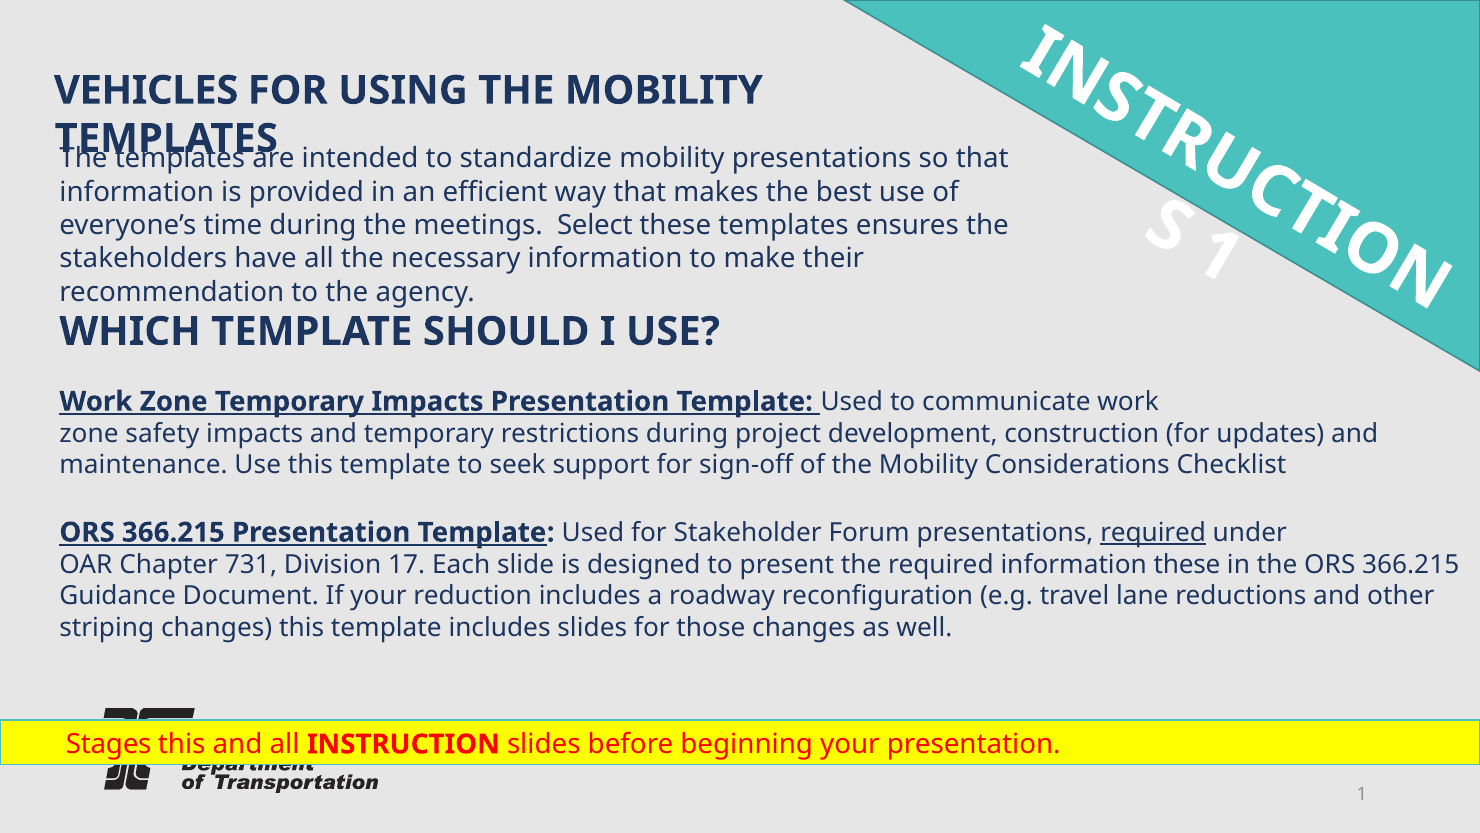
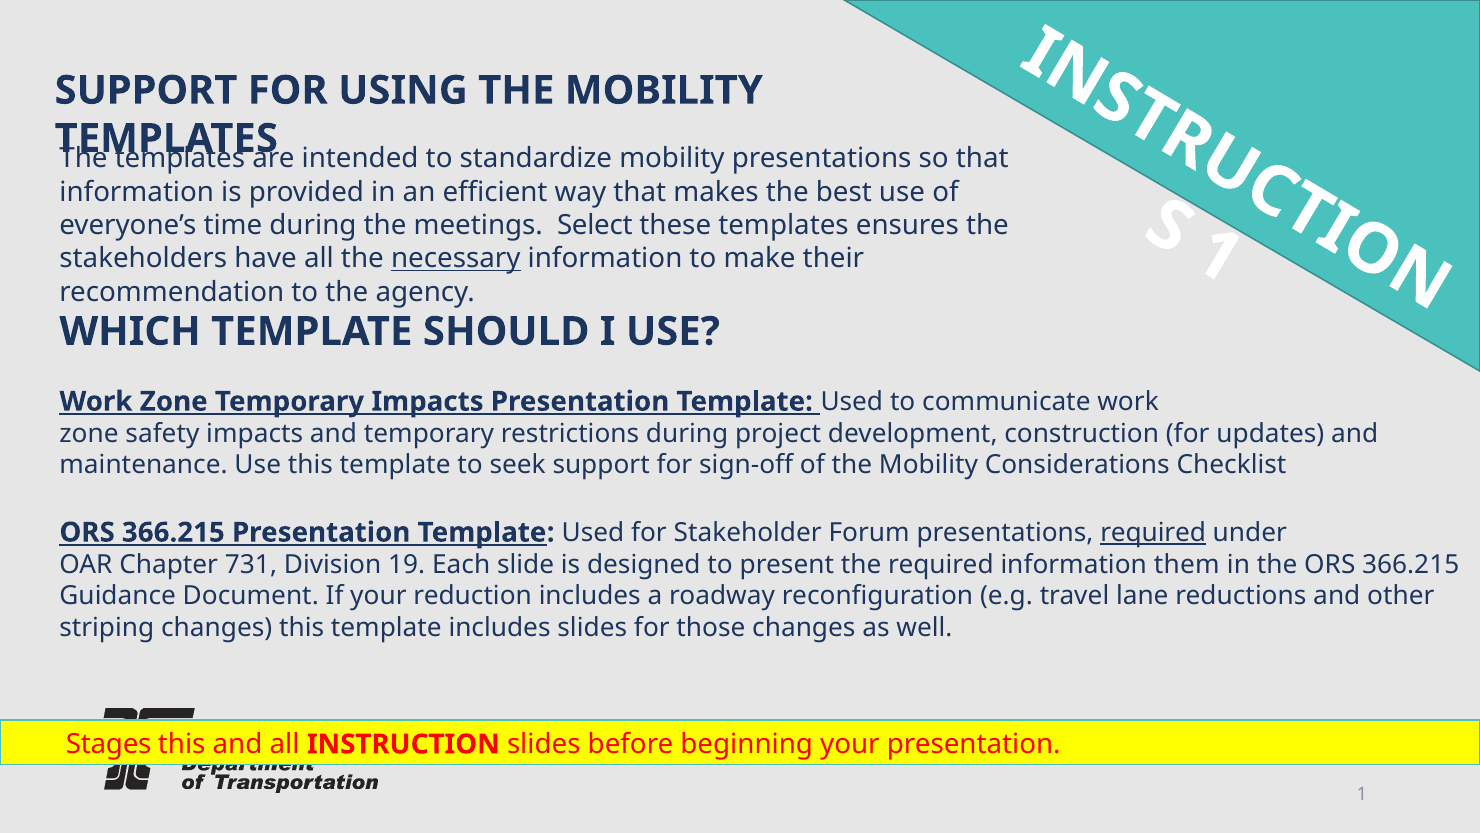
VEHICLES at (146, 90): VEHICLES -> SUPPORT
necessary underline: none -> present
17: 17 -> 19
information these: these -> them
